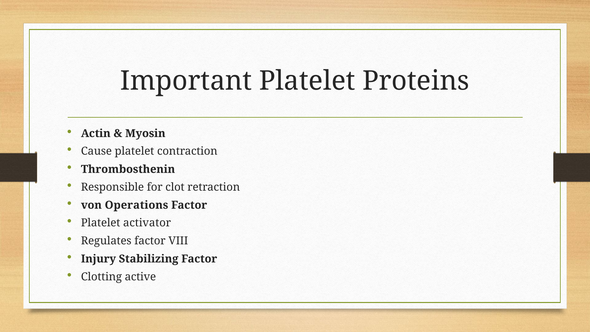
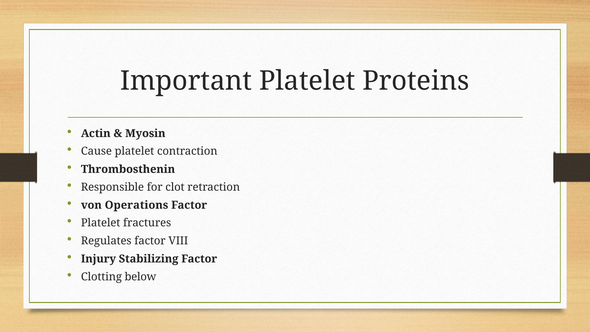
activator: activator -> fractures
active: active -> below
